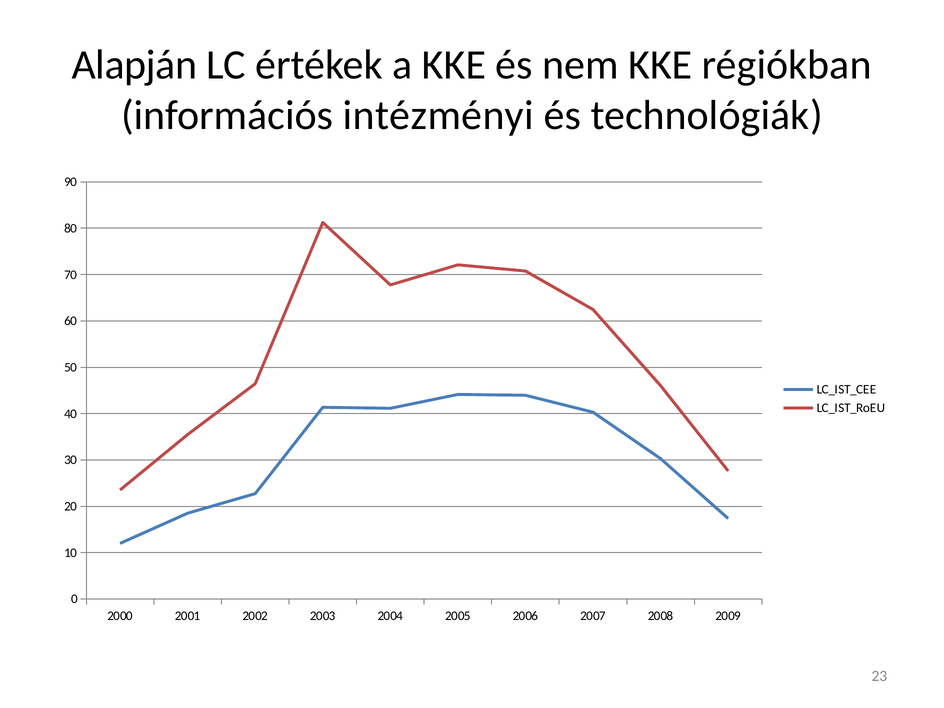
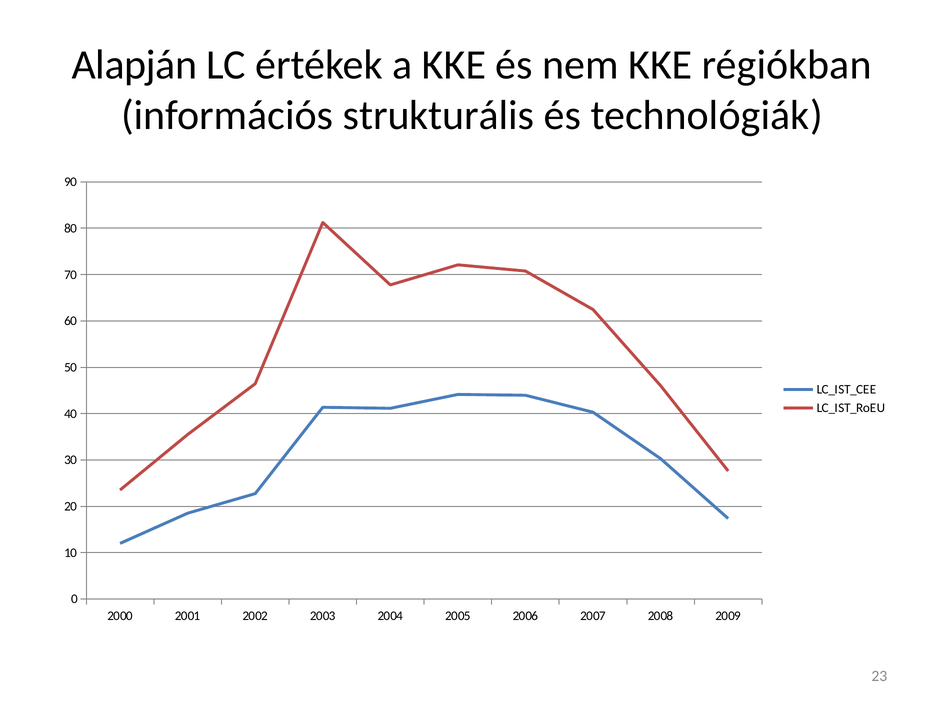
intézményi: intézményi -> strukturális
